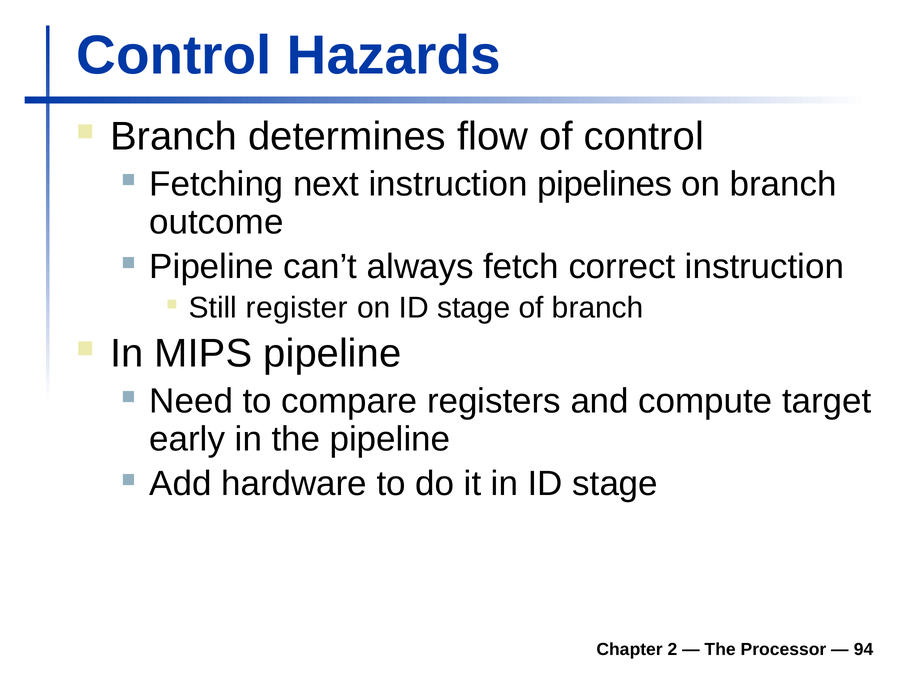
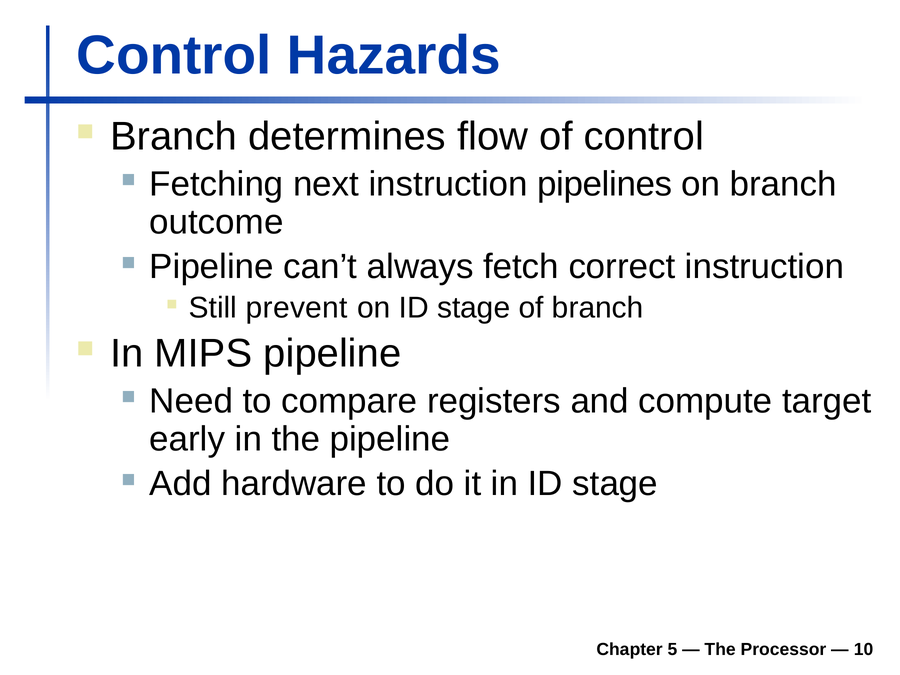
register: register -> prevent
2: 2 -> 5
94: 94 -> 10
